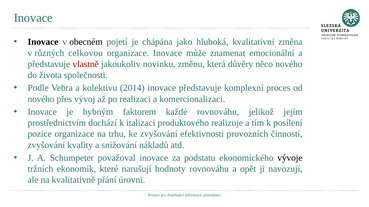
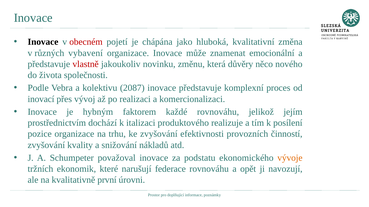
obecném colour: black -> red
celkovou: celkovou -> vybavení
2014: 2014 -> 2087
nového at (41, 99): nového -> inovací
vývoje colour: black -> orange
hodnoty: hodnoty -> federace
přání: přání -> první
